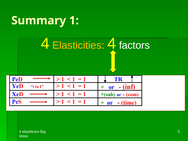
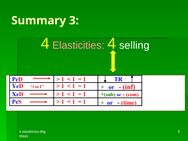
1: 1 -> 3
Elasticities colour: yellow -> pink
factors: factors -> selling
